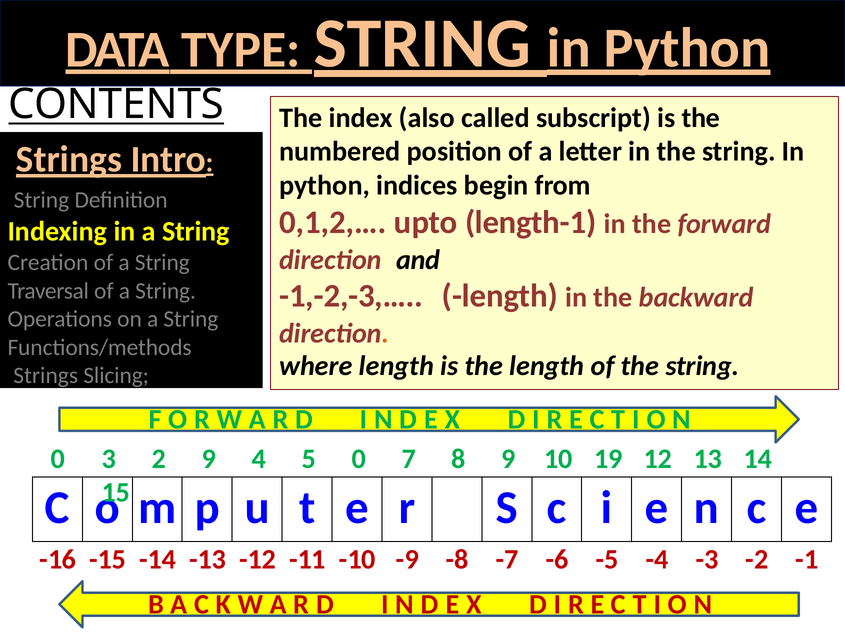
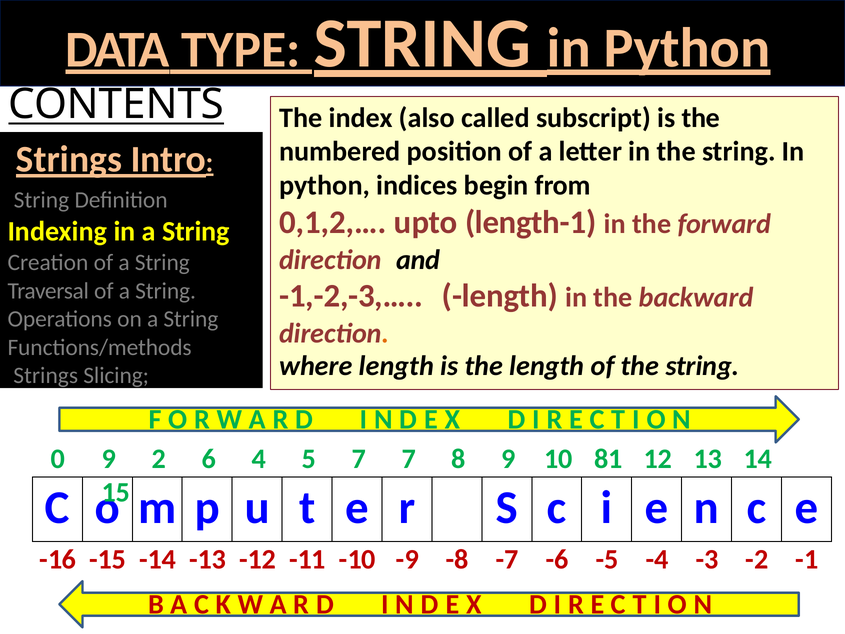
0 3: 3 -> 9
2 9: 9 -> 6
5 0: 0 -> 7
19: 19 -> 81
